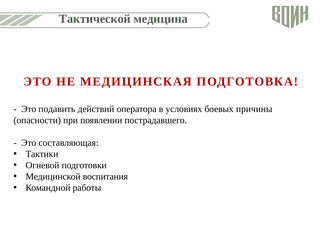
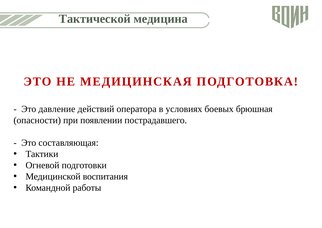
подавить: подавить -> давление
причины: причины -> брюшная
